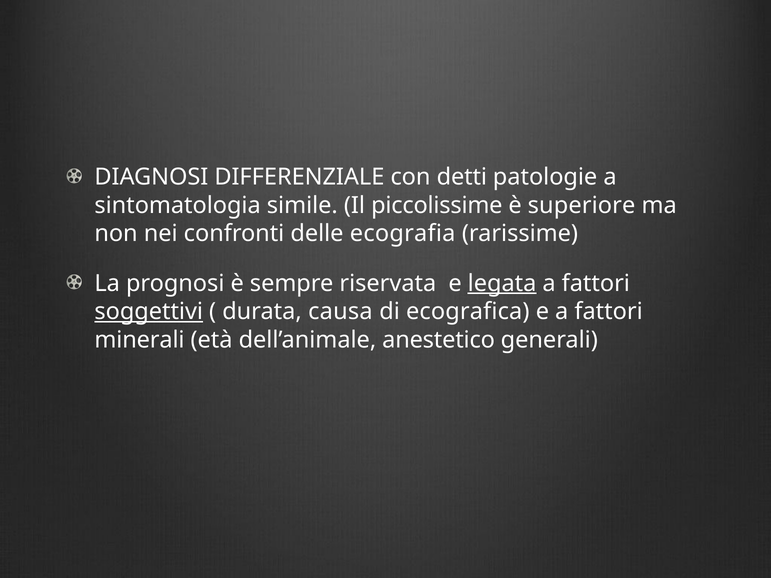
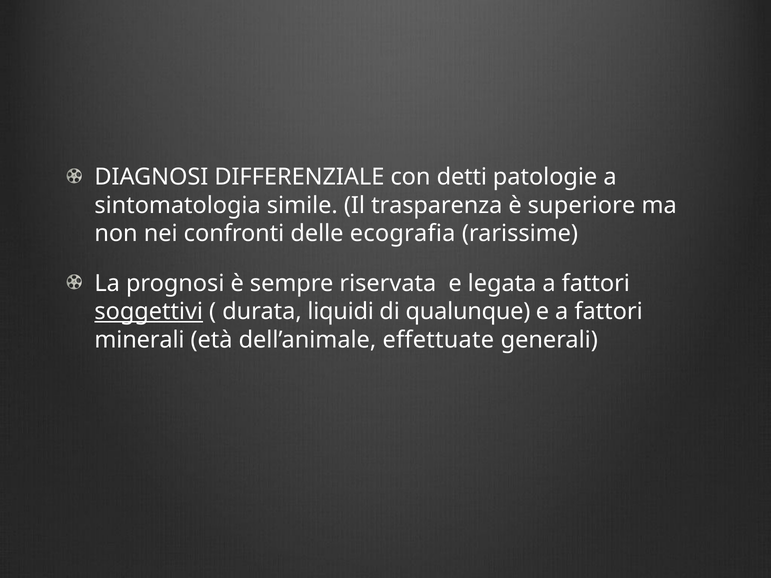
piccolissime: piccolissime -> trasparenza
legata underline: present -> none
causa: causa -> liquidi
ecografica: ecografica -> qualunque
anestetico: anestetico -> effettuate
